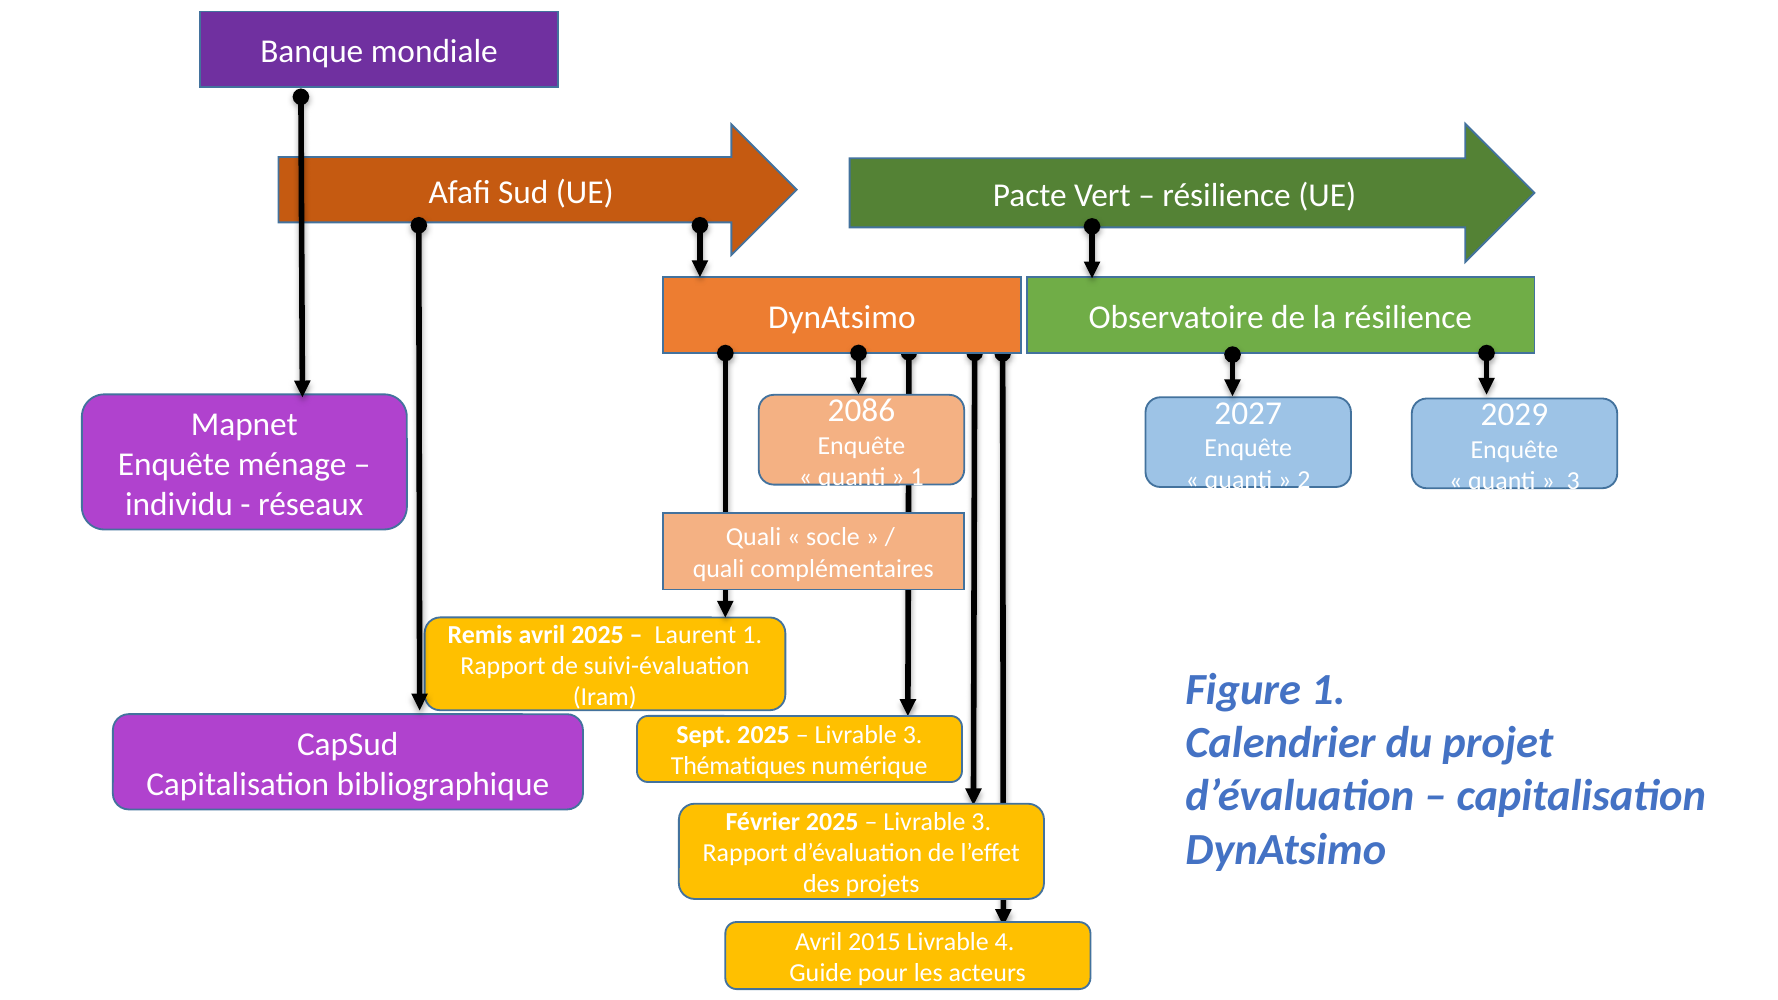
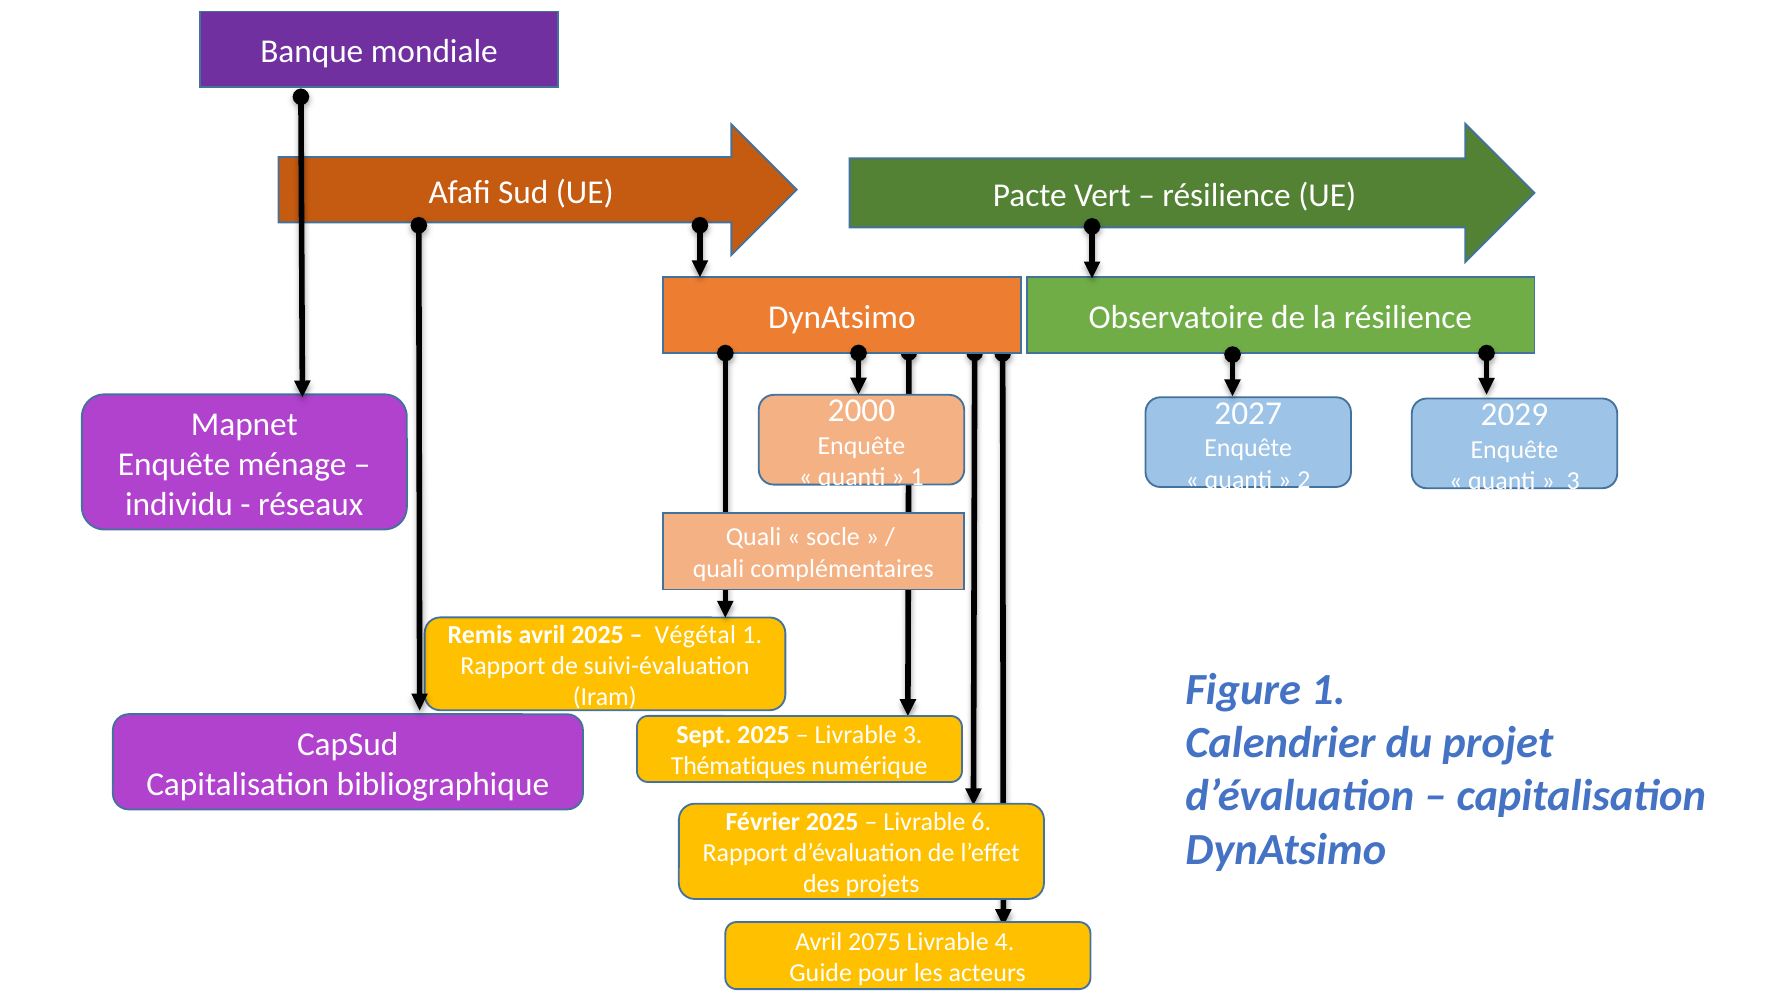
2086: 2086 -> 2000
Laurent: Laurent -> Végétal
3 at (981, 822): 3 -> 6
2015: 2015 -> 2075
